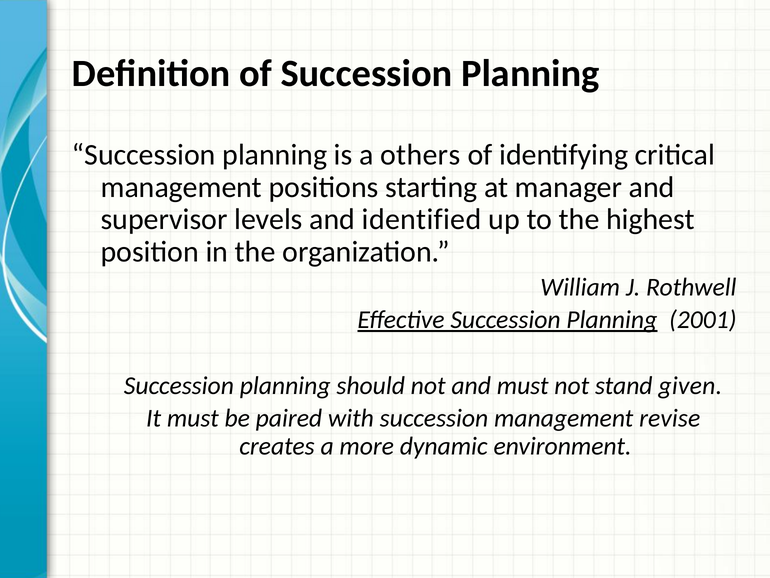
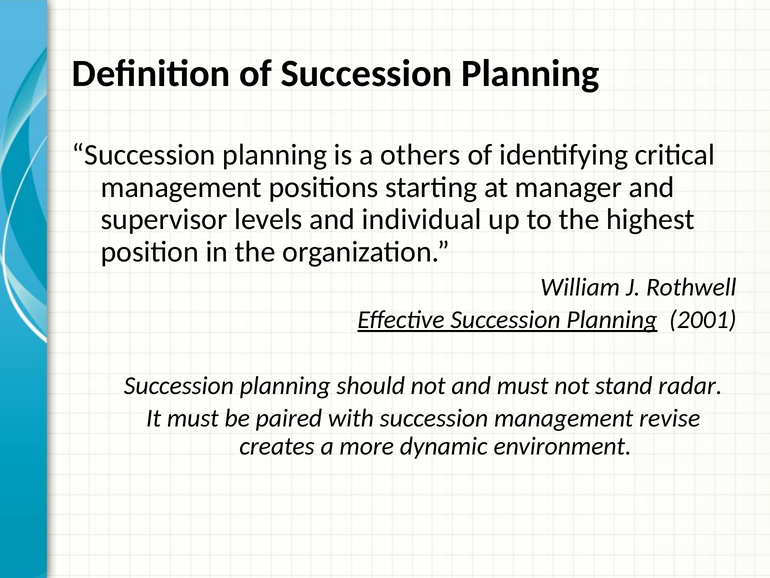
identified: identified -> individual
given: given -> radar
